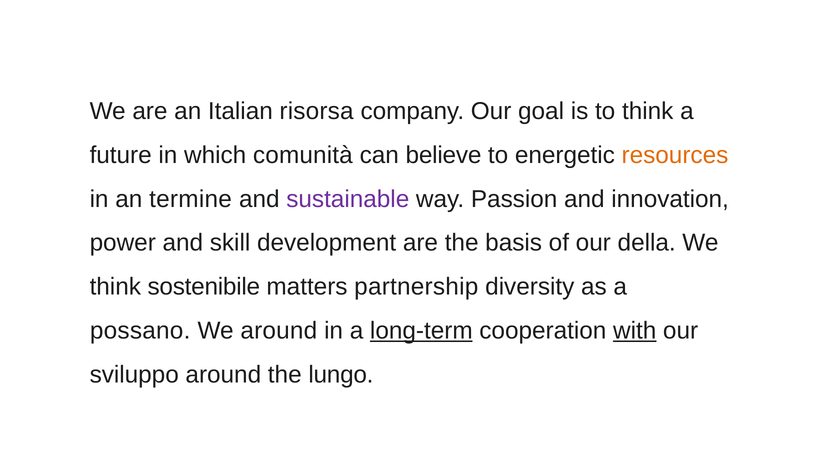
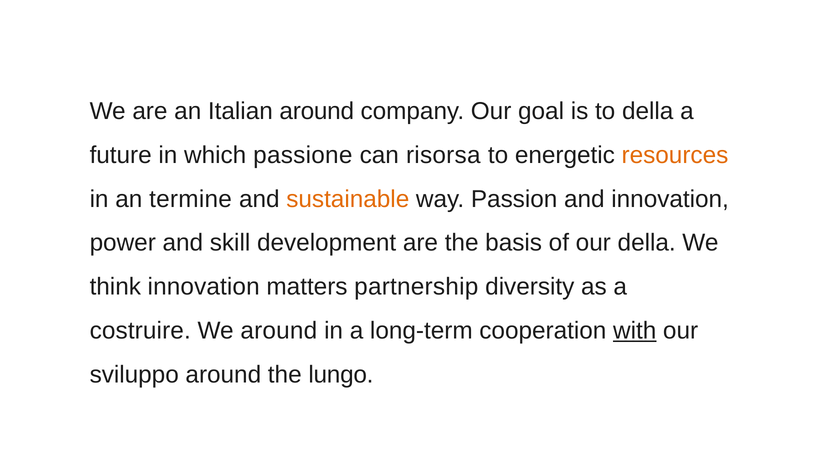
Italian risorsa: risorsa -> around
to think: think -> della
comunità: comunità -> passione
believe: believe -> risorsa
sustainable colour: purple -> orange
think sostenibile: sostenibile -> innovation
possano: possano -> costruire
long-term underline: present -> none
